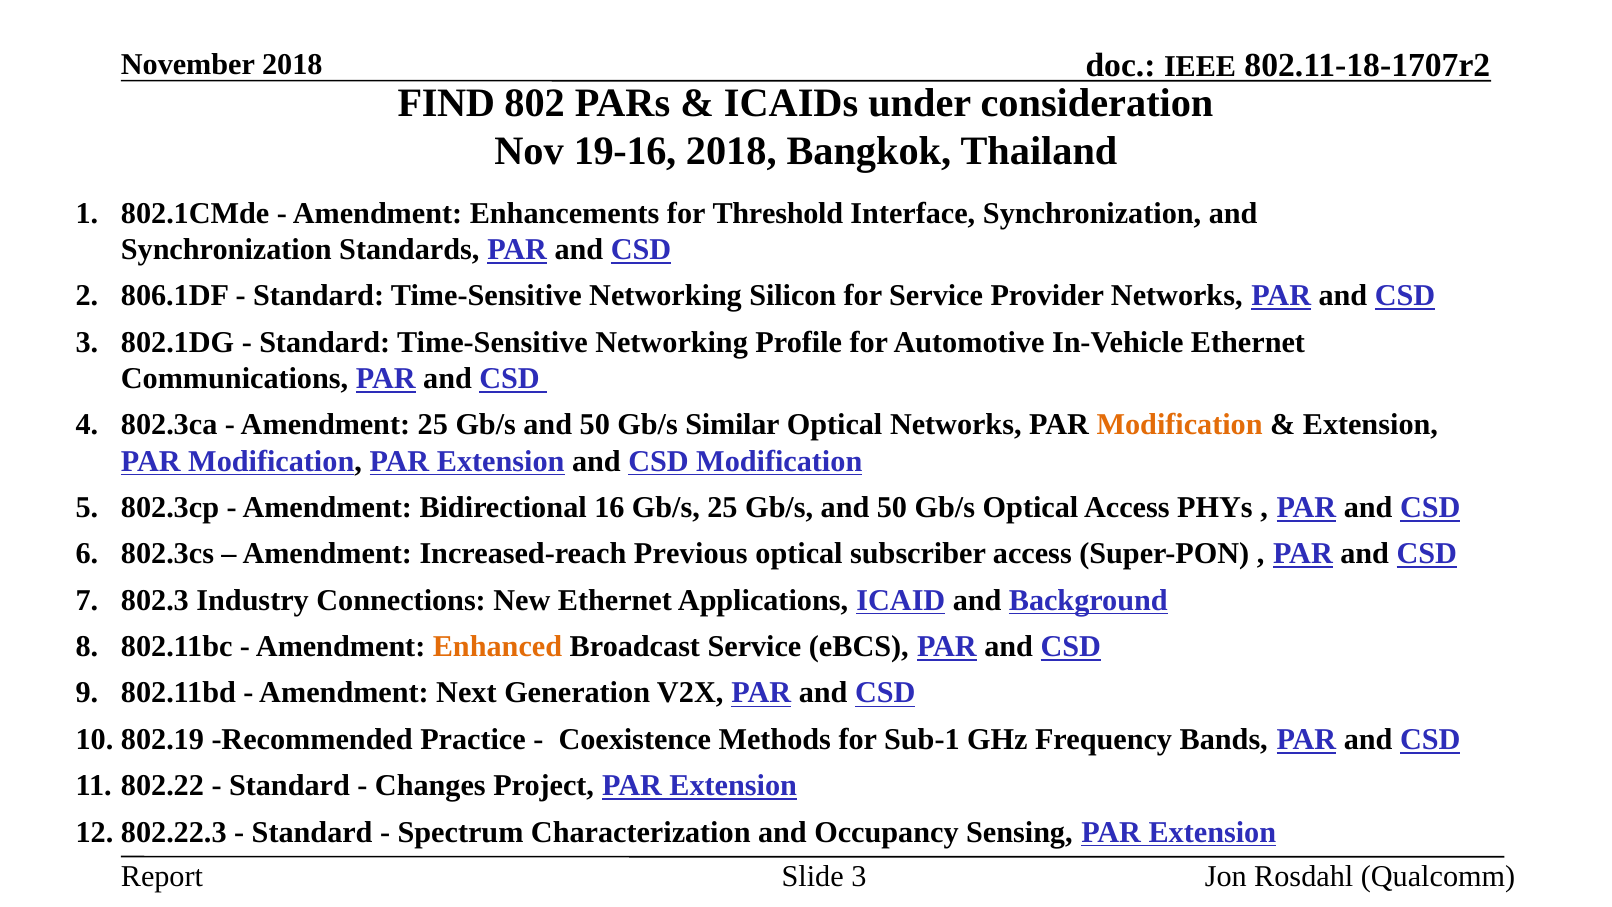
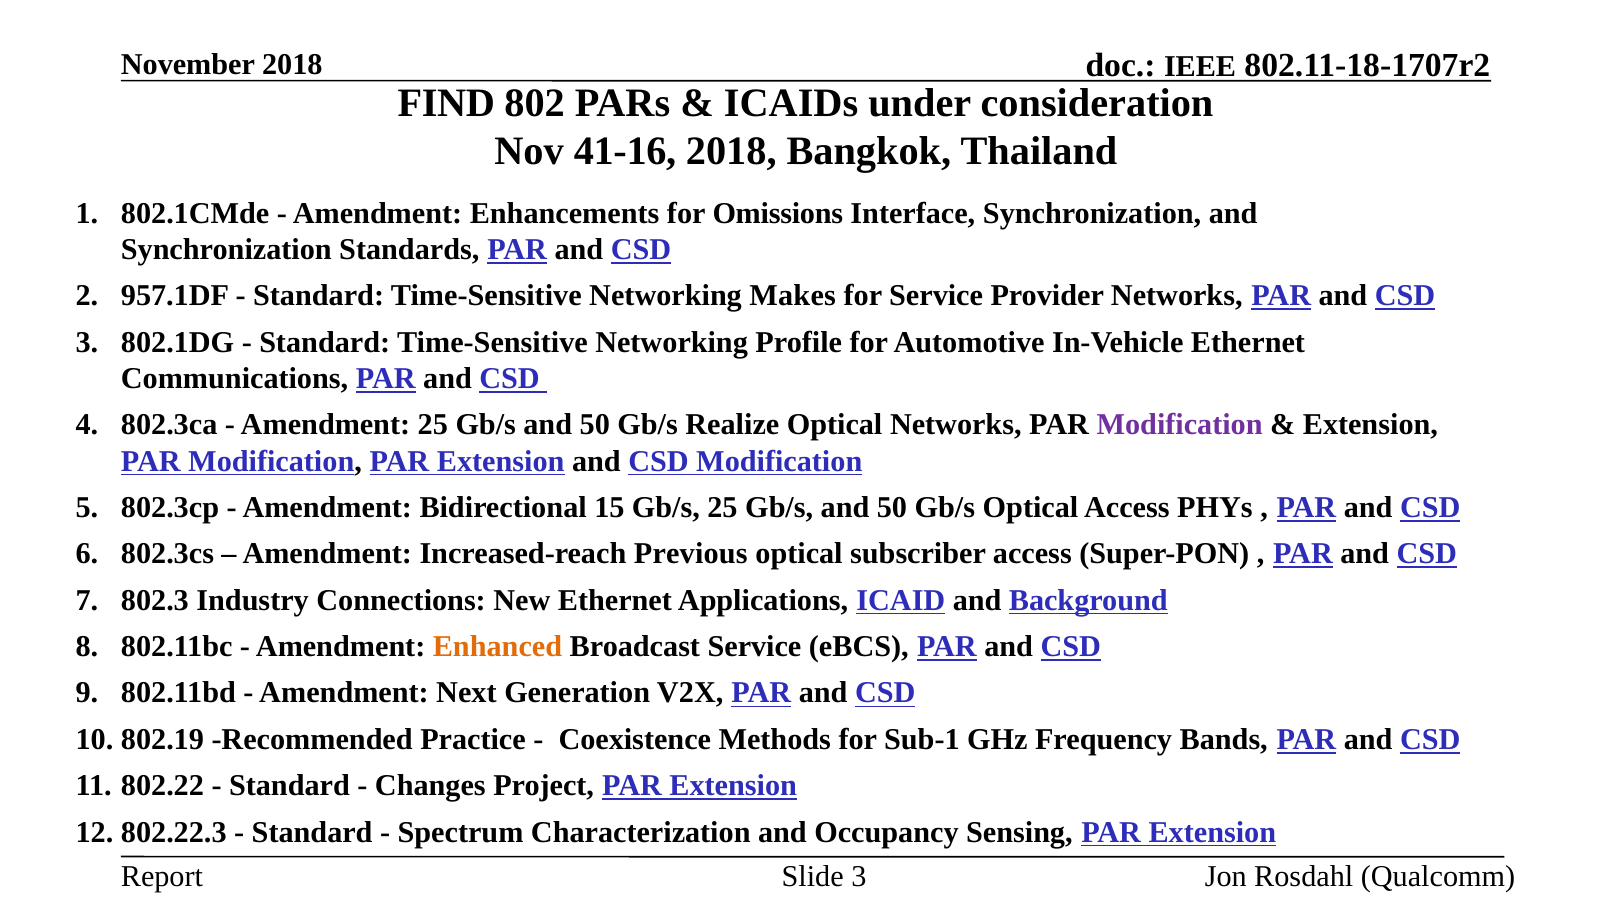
19-16: 19-16 -> 41-16
Threshold: Threshold -> Omissions
806.1DF: 806.1DF -> 957.1DF
Silicon: Silicon -> Makes
Similar: Similar -> Realize
Modification at (1180, 425) colour: orange -> purple
16: 16 -> 15
